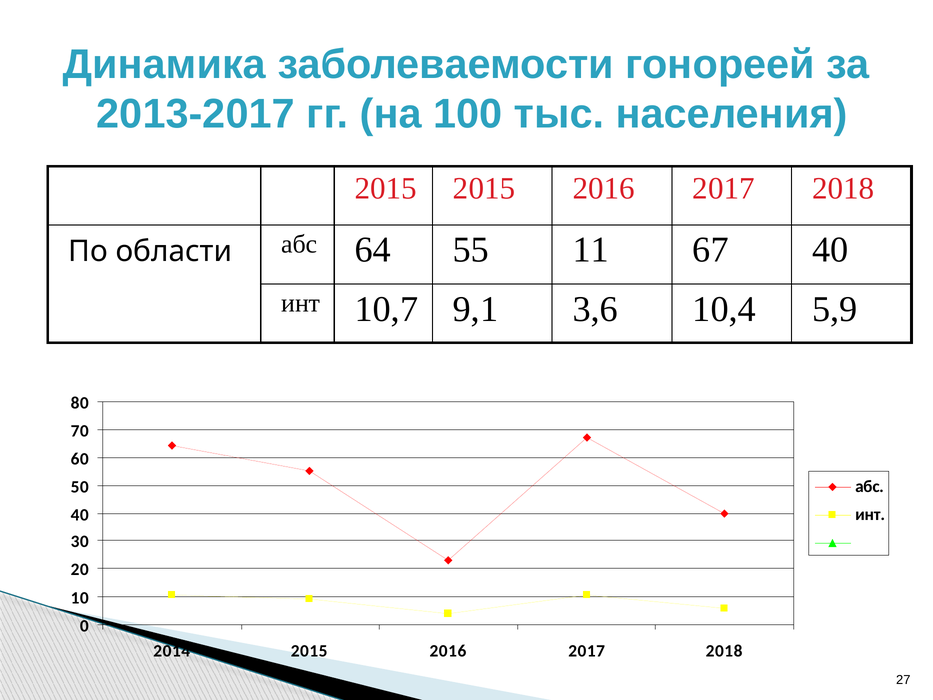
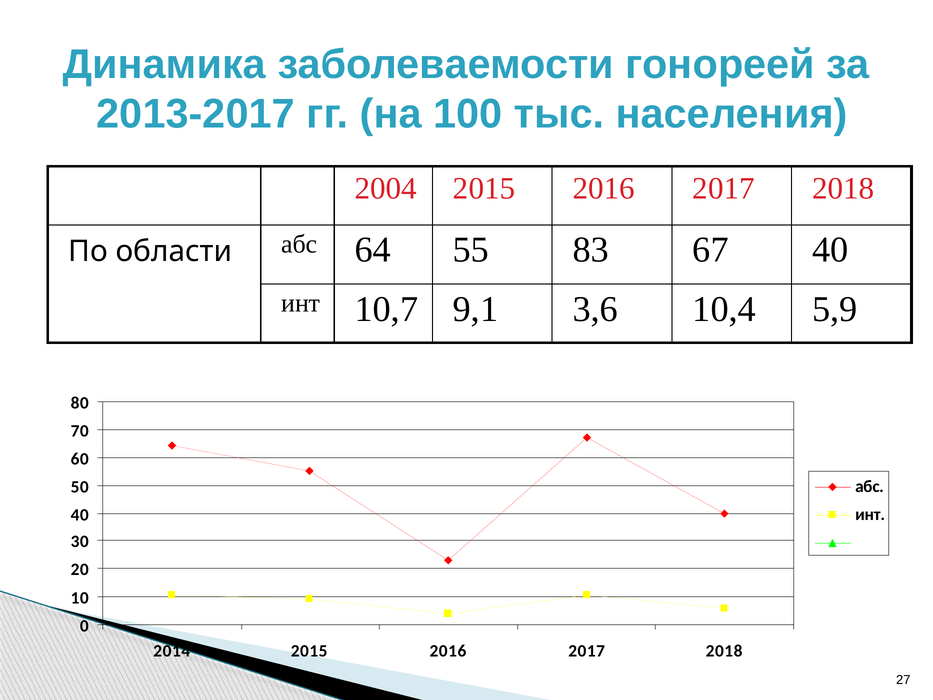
2015 at (386, 188): 2015 -> 2004
11: 11 -> 83
